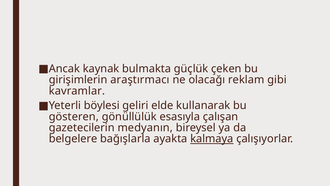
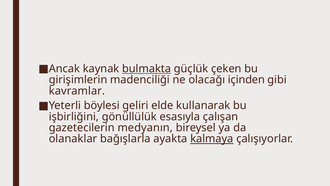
bulmakta underline: none -> present
araştırmacı: araştırmacı -> madenciliği
reklam: reklam -> içinden
gösteren: gösteren -> işbirliğini
belgelere: belgelere -> olanaklar
